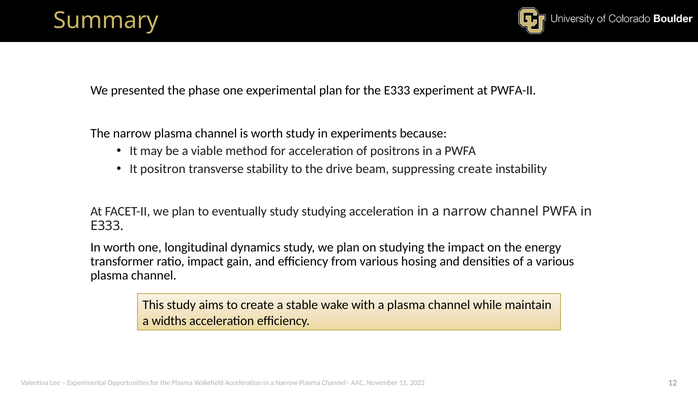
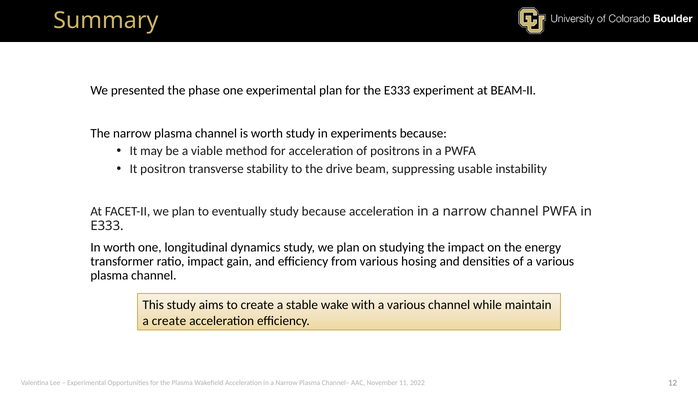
PWFA-II: PWFA-II -> BEAM-II
suppressing create: create -> usable
study studying: studying -> because
with a plasma: plasma -> various
a widths: widths -> create
